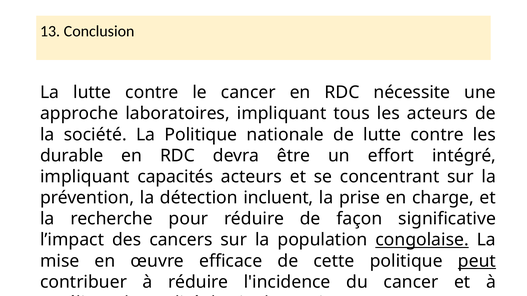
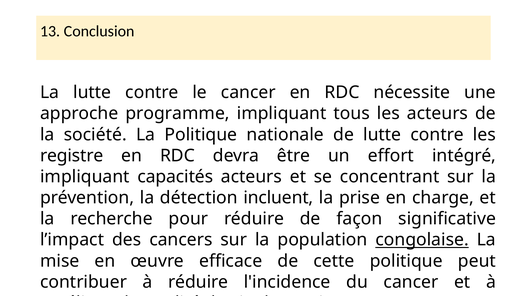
laboratoires: laboratoires -> programme
durable: durable -> registre
peut underline: present -> none
